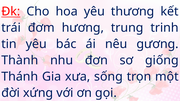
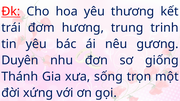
Thành: Thành -> Duyên
